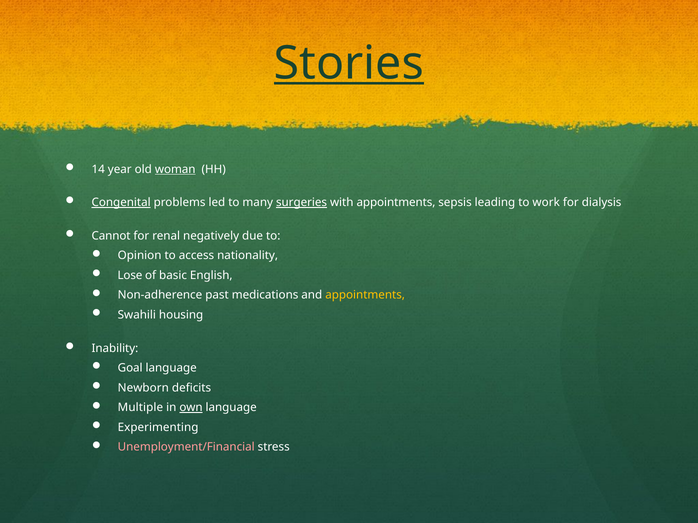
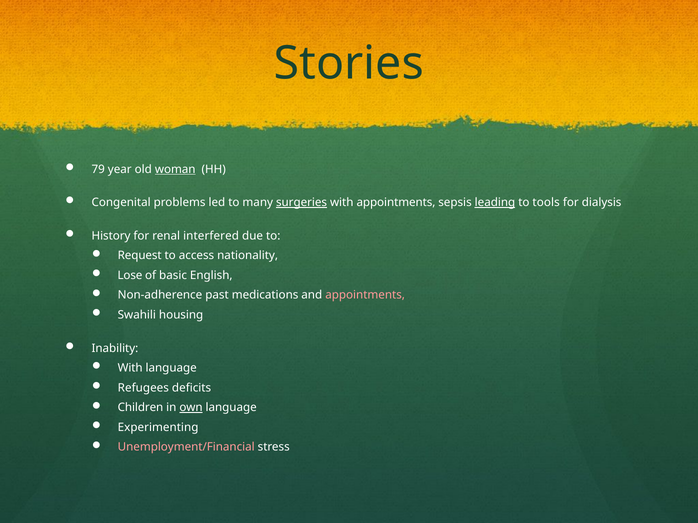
Stories underline: present -> none
14: 14 -> 79
Congenital underline: present -> none
leading underline: none -> present
work: work -> tools
Cannot: Cannot -> History
negatively: negatively -> interfered
Opinion: Opinion -> Request
appointments at (365, 295) colour: yellow -> pink
Goal at (130, 368): Goal -> With
Newborn: Newborn -> Refugees
Multiple: Multiple -> Children
